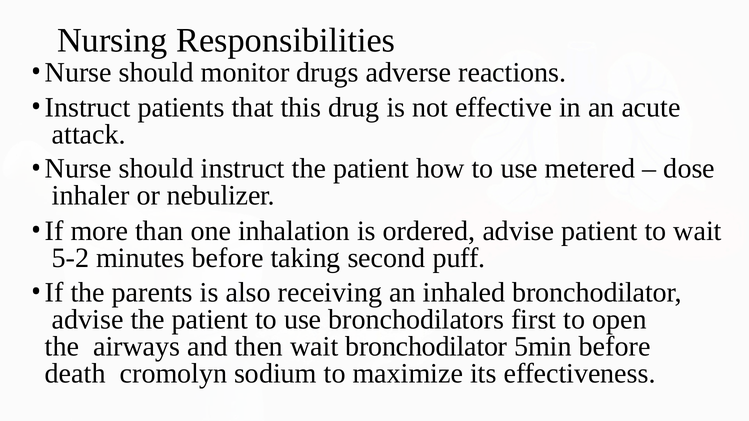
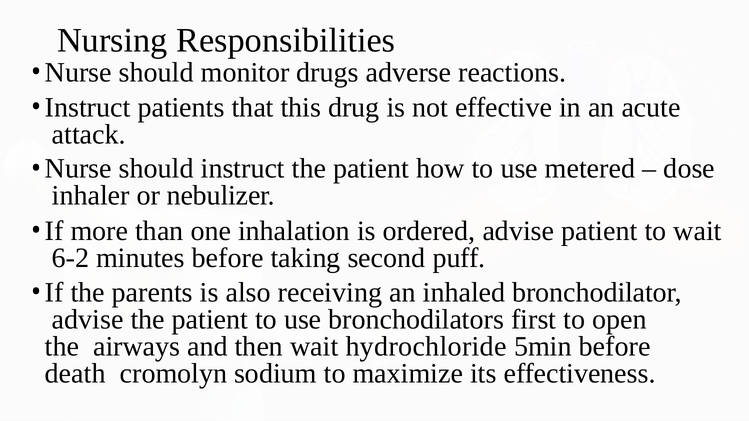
5-2: 5-2 -> 6-2
wait bronchodilator: bronchodilator -> hydrochloride
